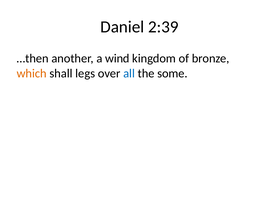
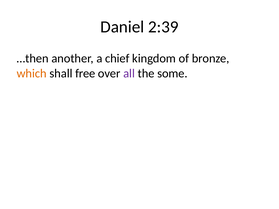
wind: wind -> chief
legs: legs -> free
all colour: blue -> purple
